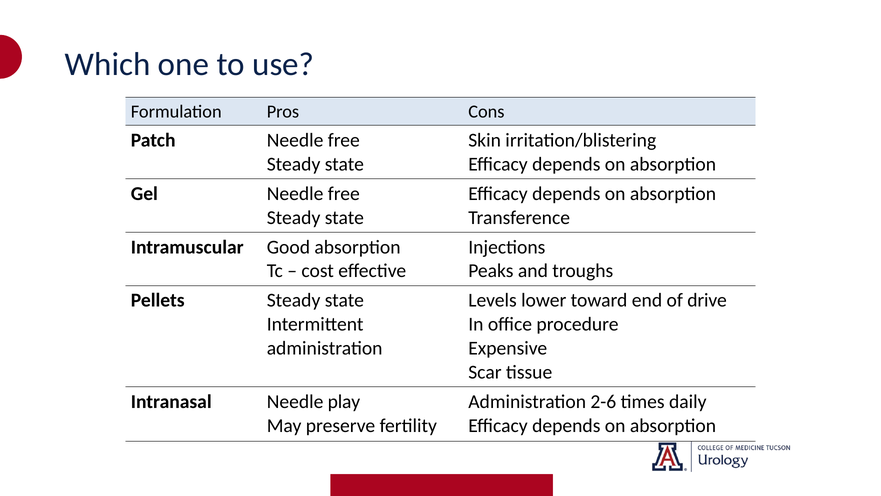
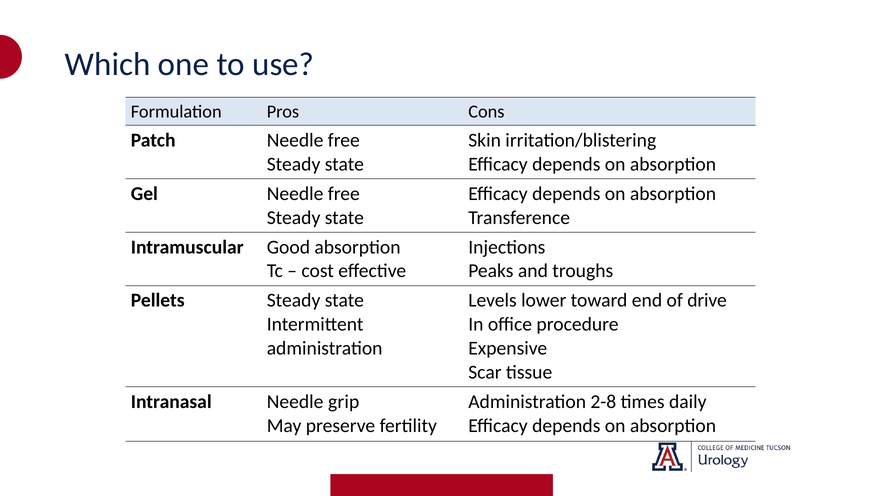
play: play -> grip
2-6: 2-6 -> 2-8
